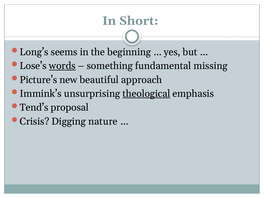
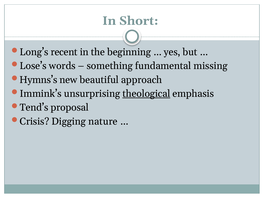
seems: seems -> recent
words underline: present -> none
Picture’s: Picture’s -> Hymns’s
